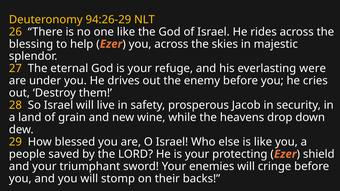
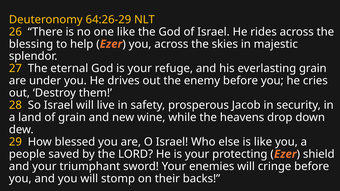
94:26-29: 94:26-29 -> 64:26-29
everlasting were: were -> grain
